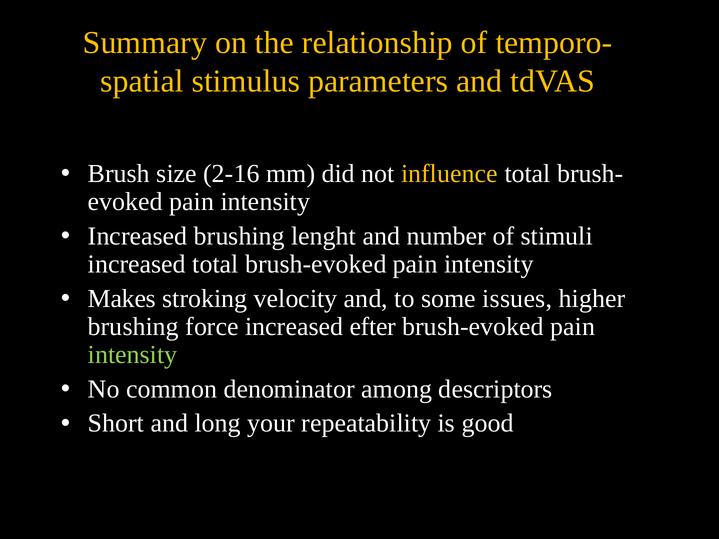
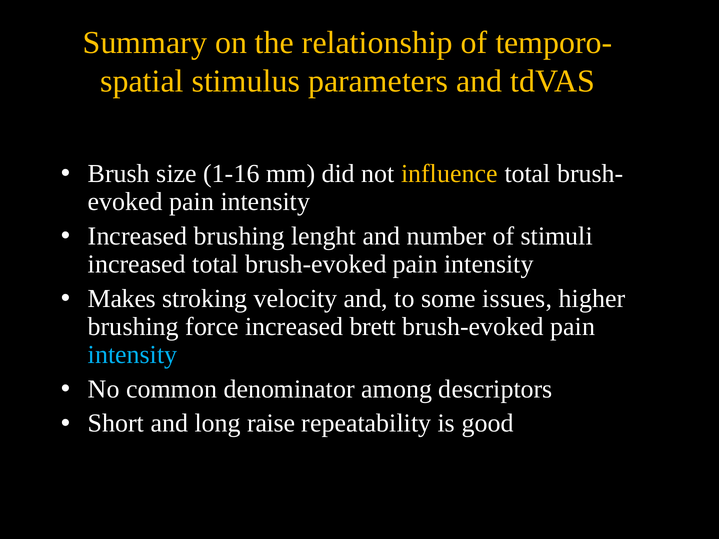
2-16: 2-16 -> 1-16
efter: efter -> brett
intensity at (133, 355) colour: light green -> light blue
your: your -> raise
